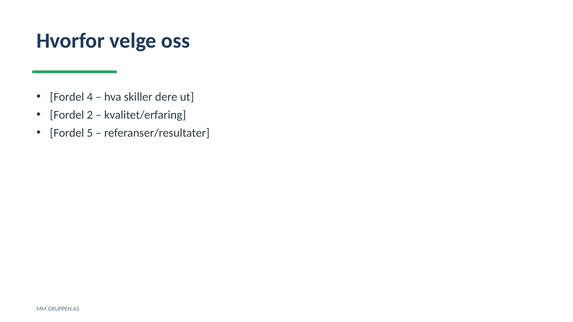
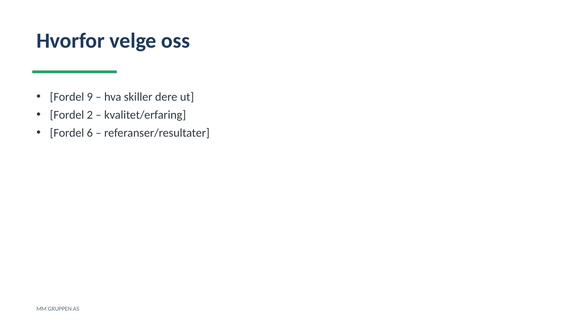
4: 4 -> 9
5: 5 -> 6
